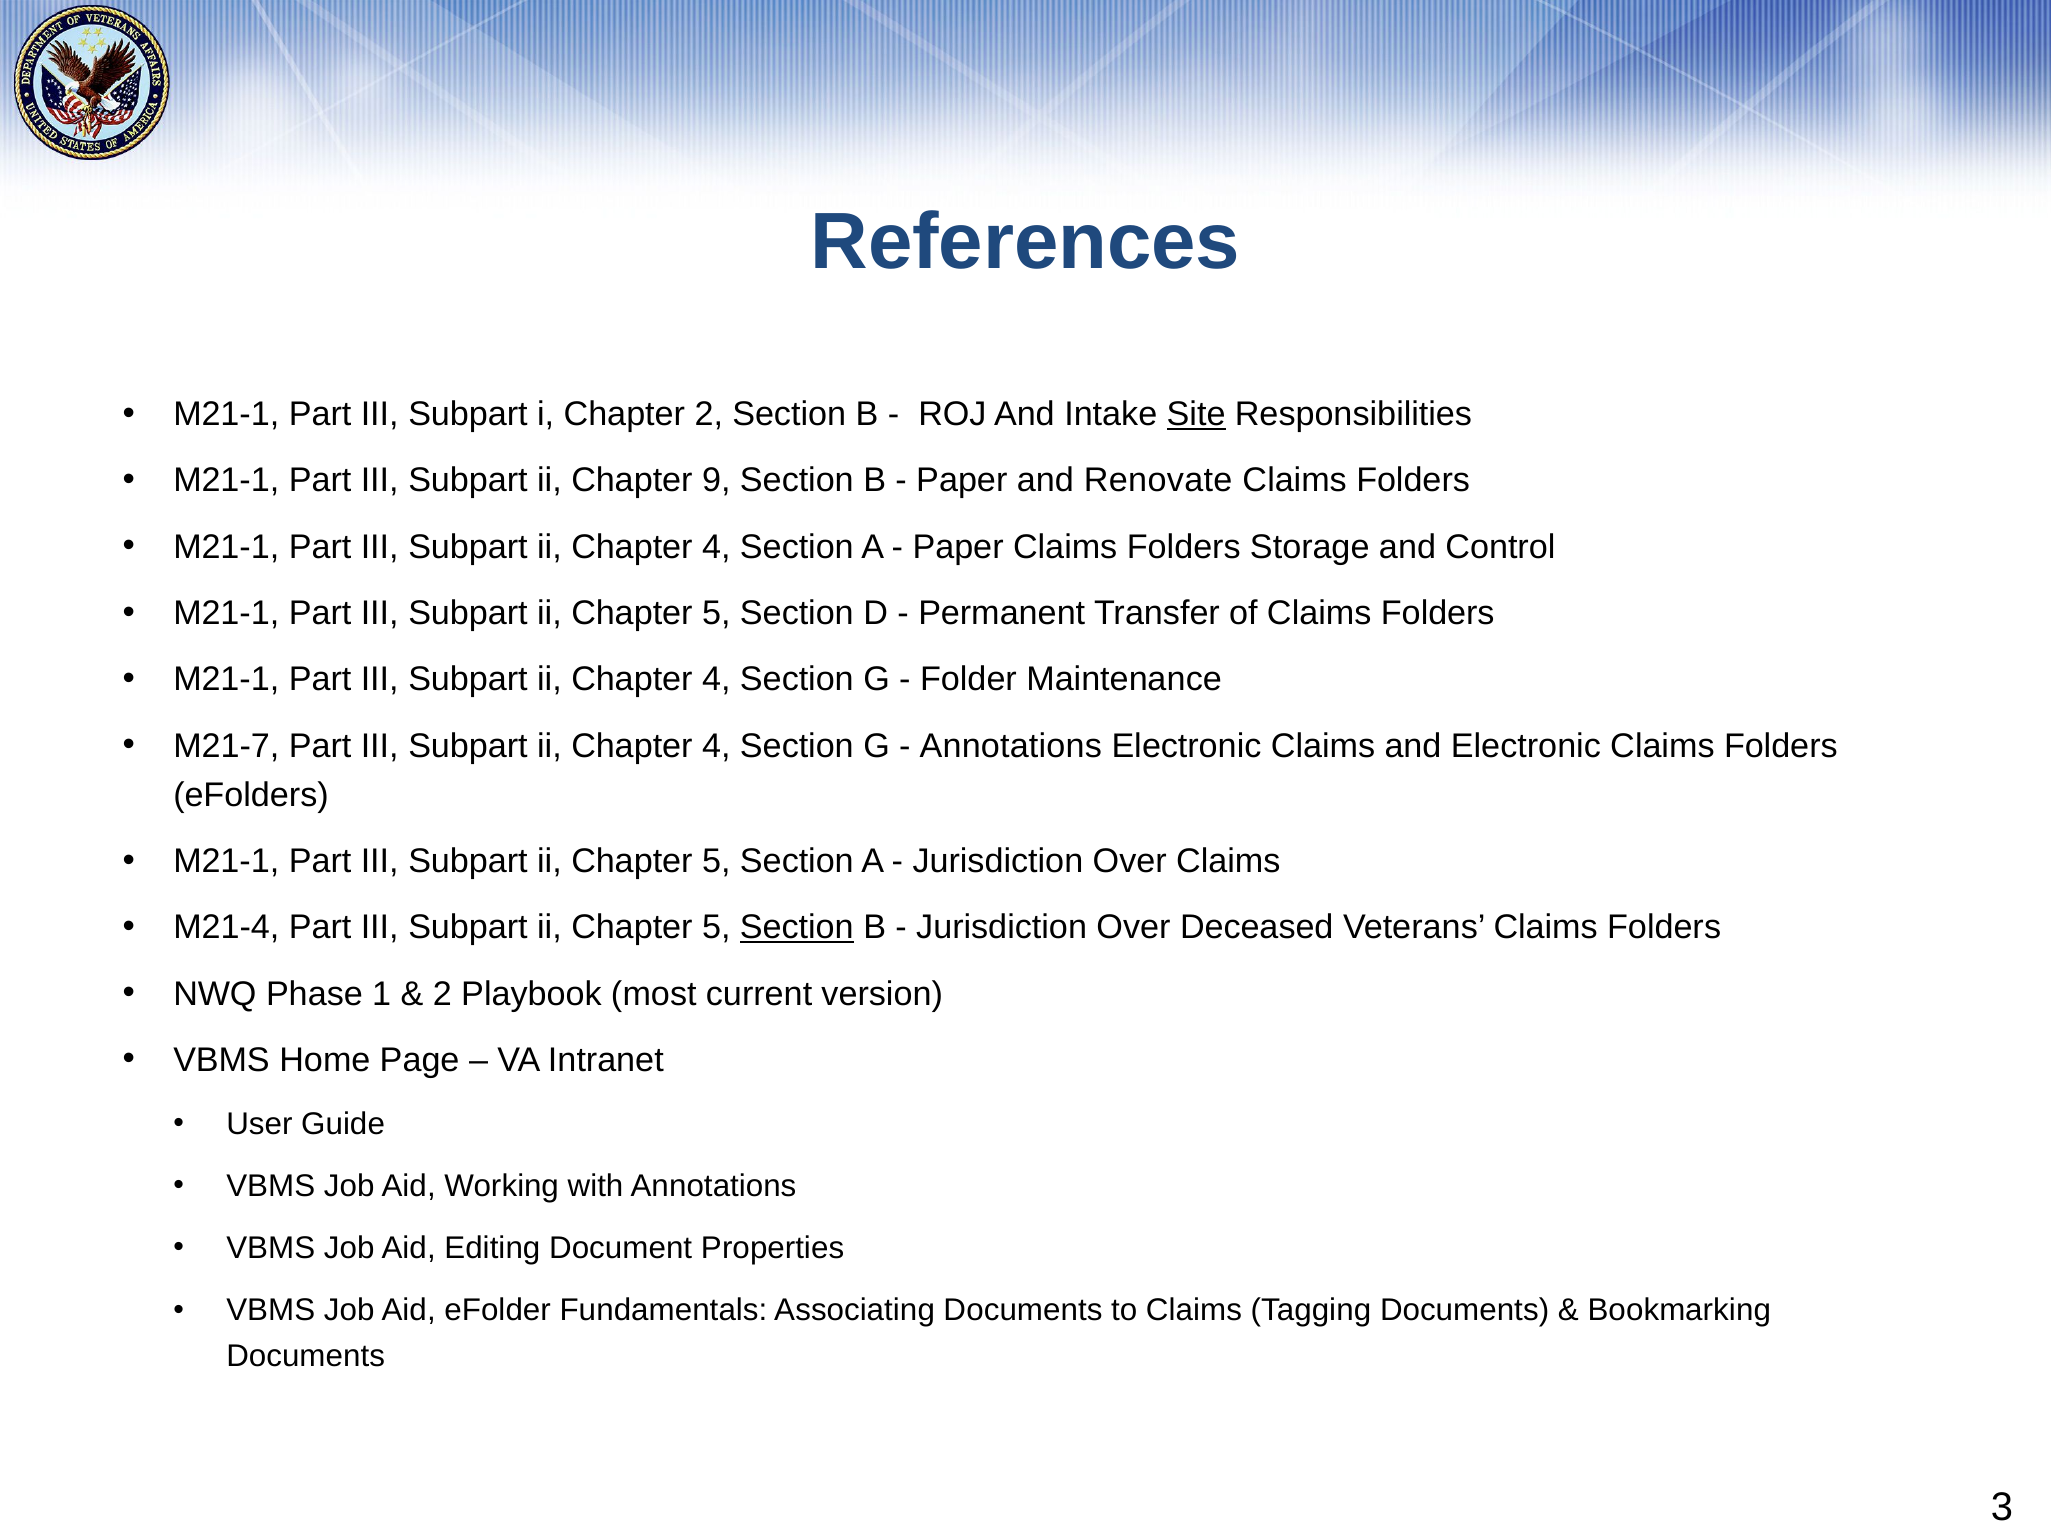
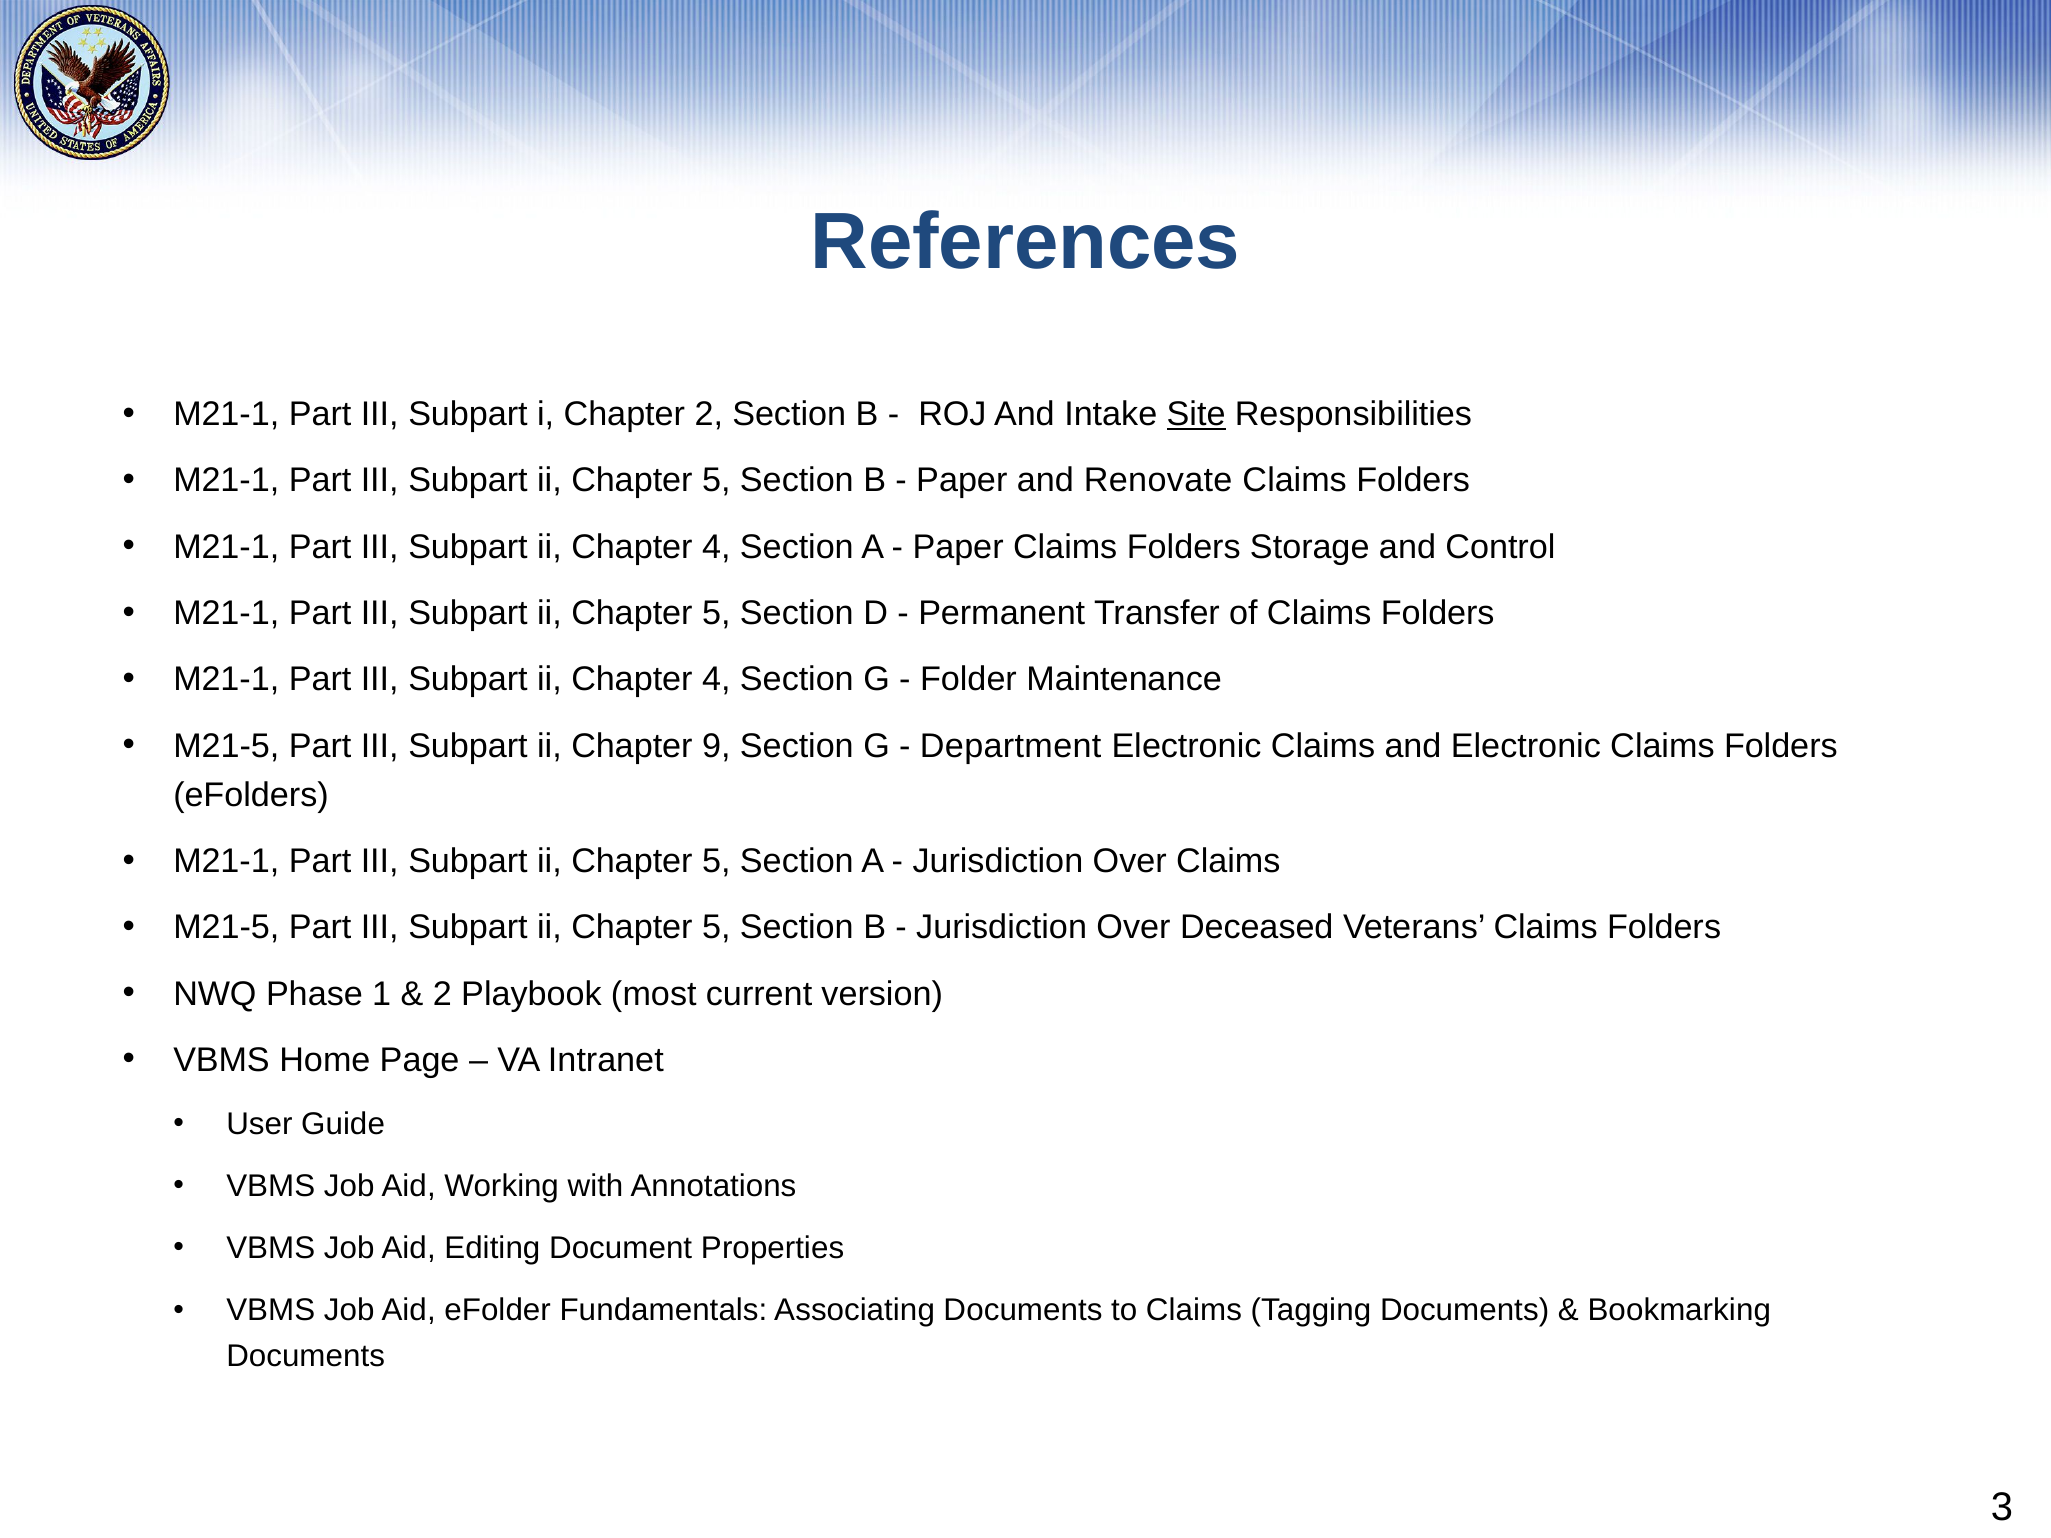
9 at (716, 481): 9 -> 5
M21-7 at (226, 746): M21-7 -> M21-5
4 at (716, 746): 4 -> 9
Annotations at (1011, 746): Annotations -> Department
M21-4 at (226, 928): M21-4 -> M21-5
Section at (797, 928) underline: present -> none
